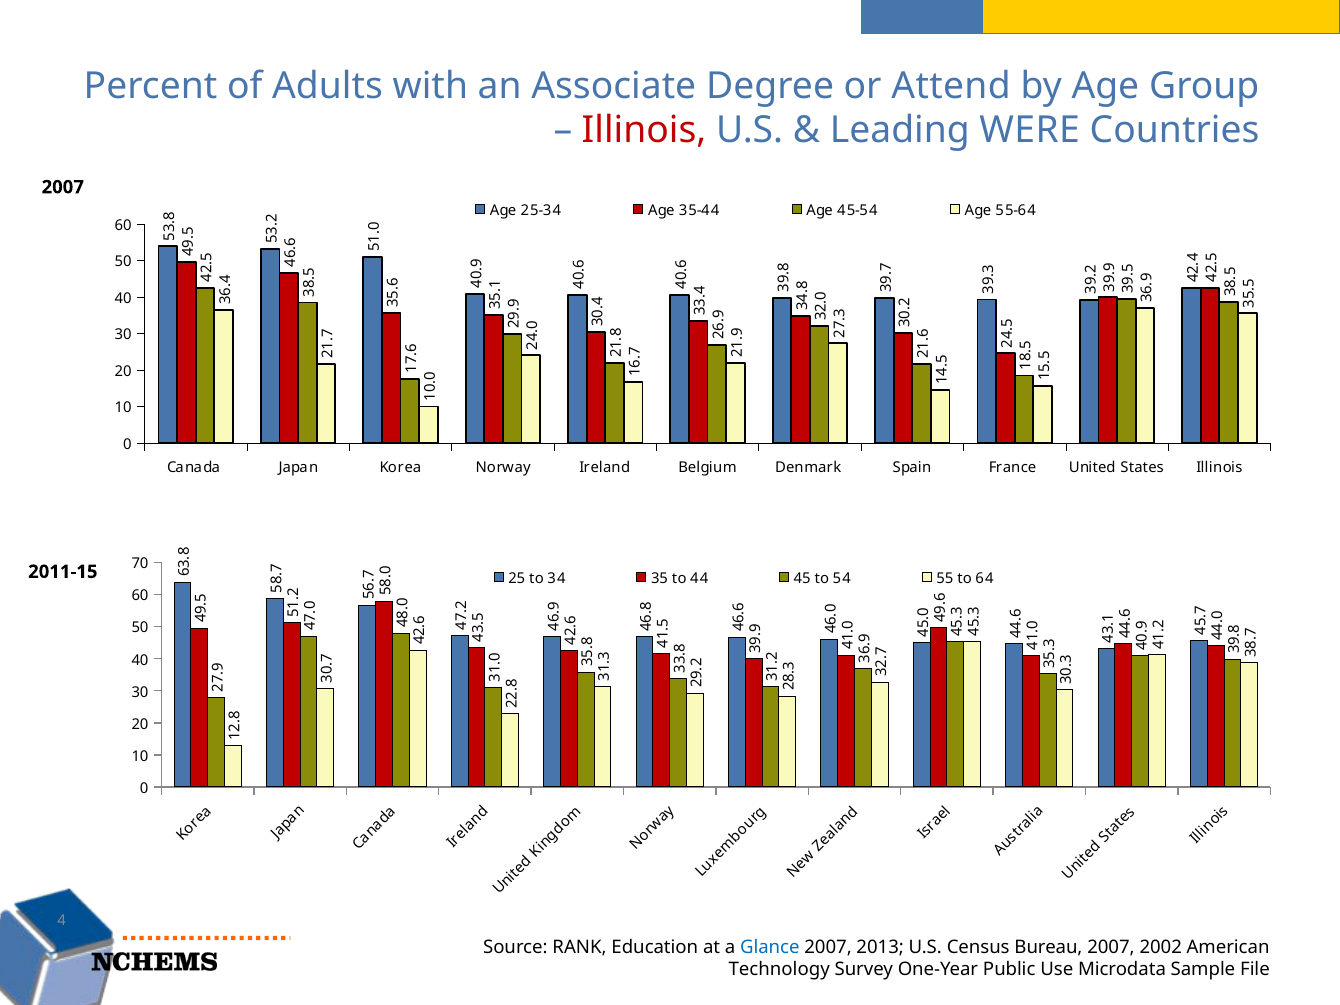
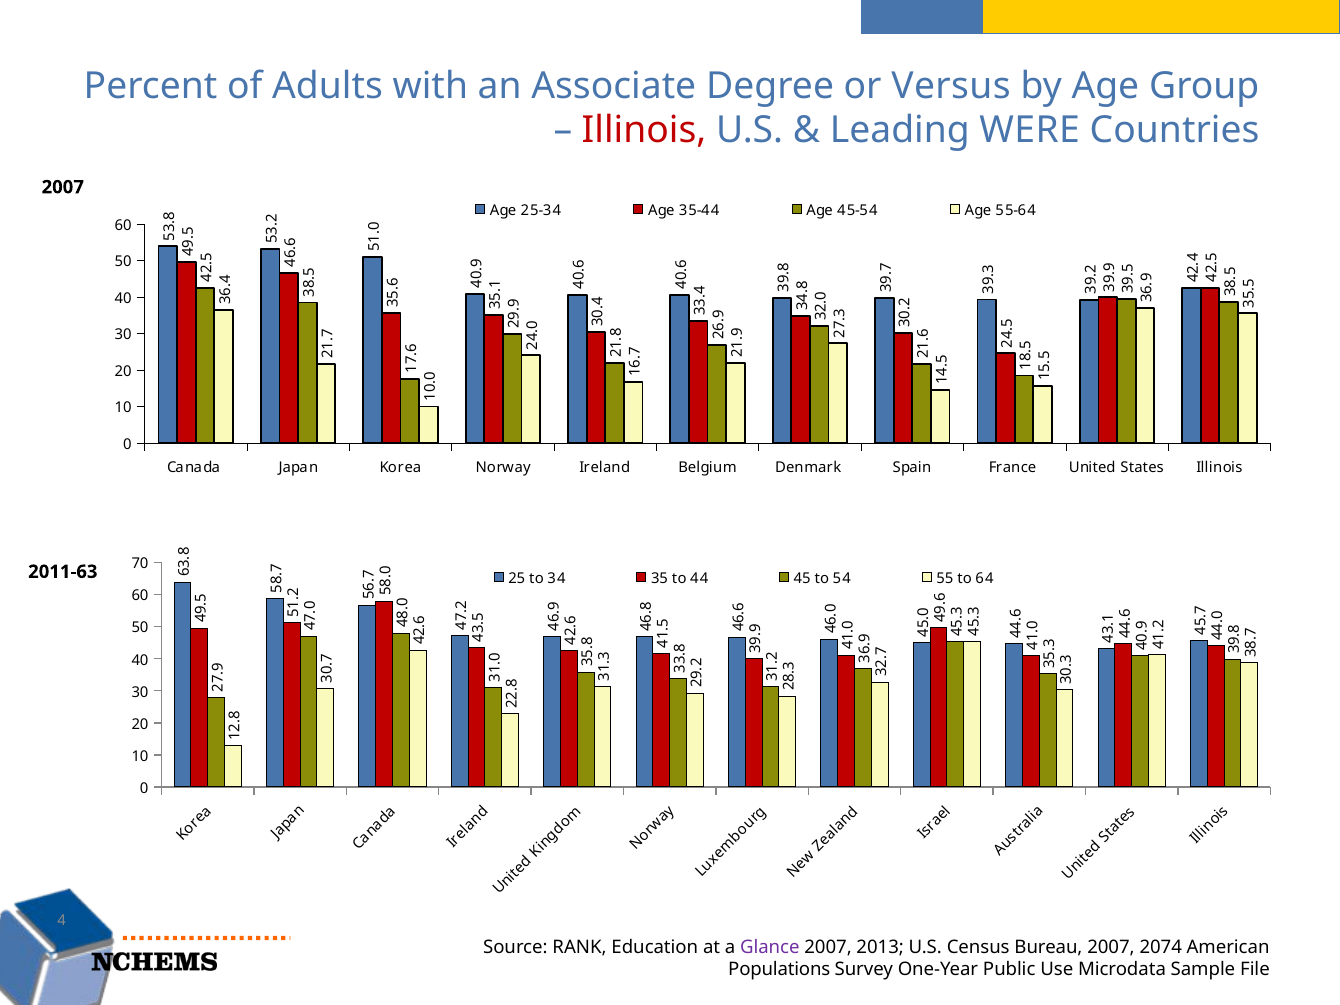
Attend: Attend -> Versus
2011-15: 2011-15 -> 2011-63
Glance colour: blue -> purple
2002: 2002 -> 2074
Technology: Technology -> Populations
